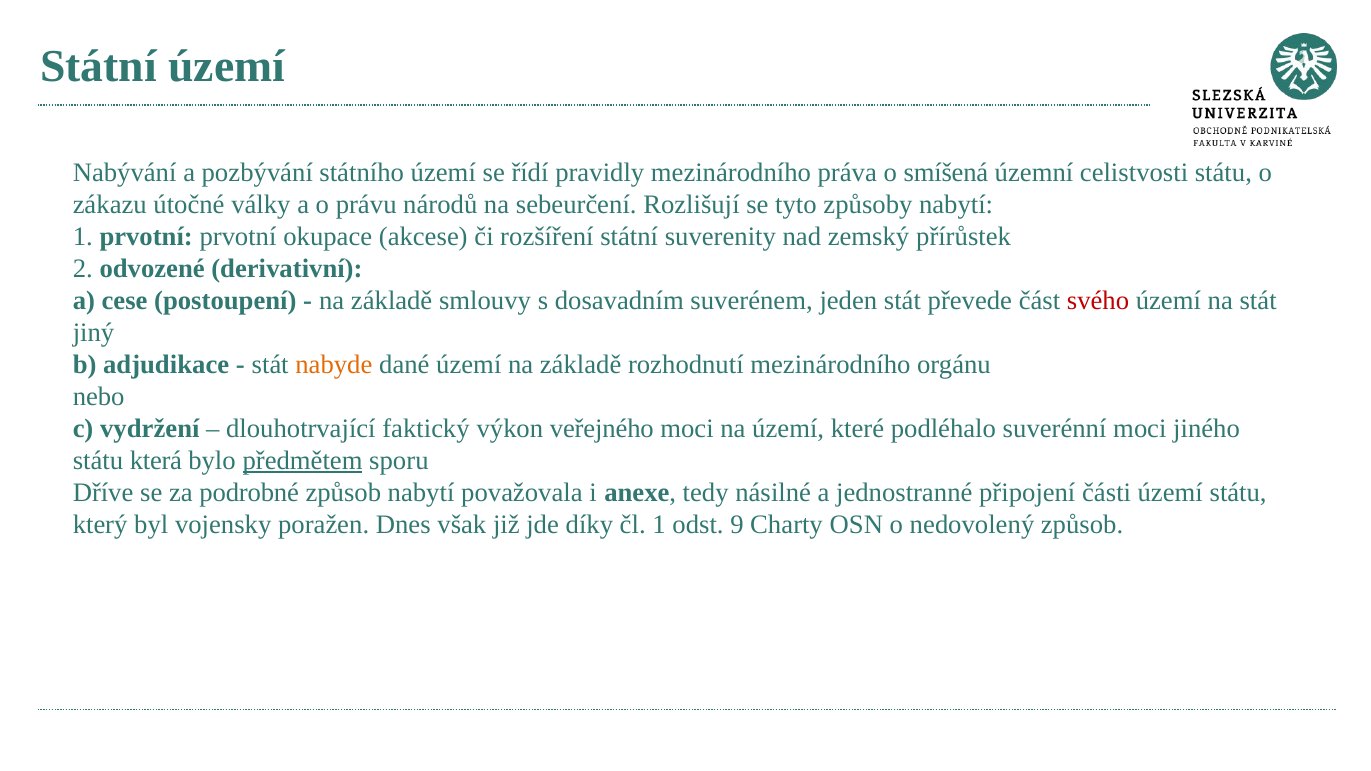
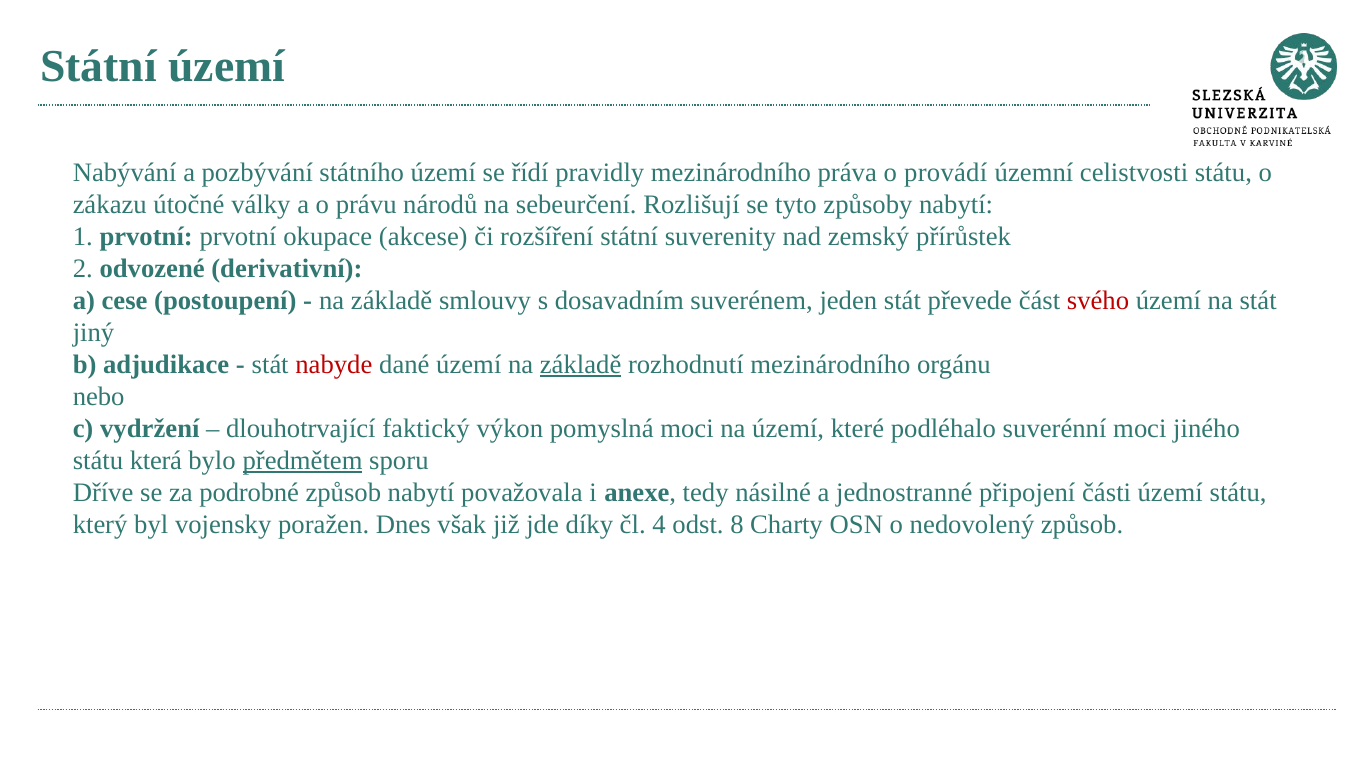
smíšená: smíšená -> provádí
nabyde colour: orange -> red
základě at (581, 365) underline: none -> present
veřejného: veřejného -> pomyslná
čl 1: 1 -> 4
9: 9 -> 8
